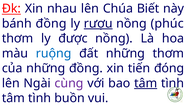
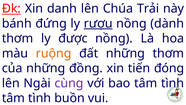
nhau: nhau -> danh
Biết: Biết -> Trải
bánh đồng: đồng -> đứng
phúc: phúc -> dành
ruộng colour: blue -> orange
tâm at (146, 83) underline: present -> none
